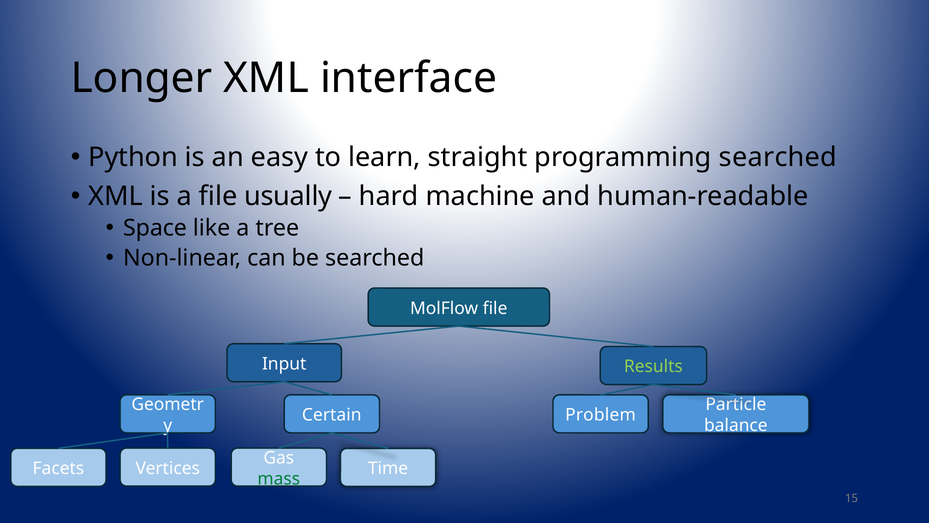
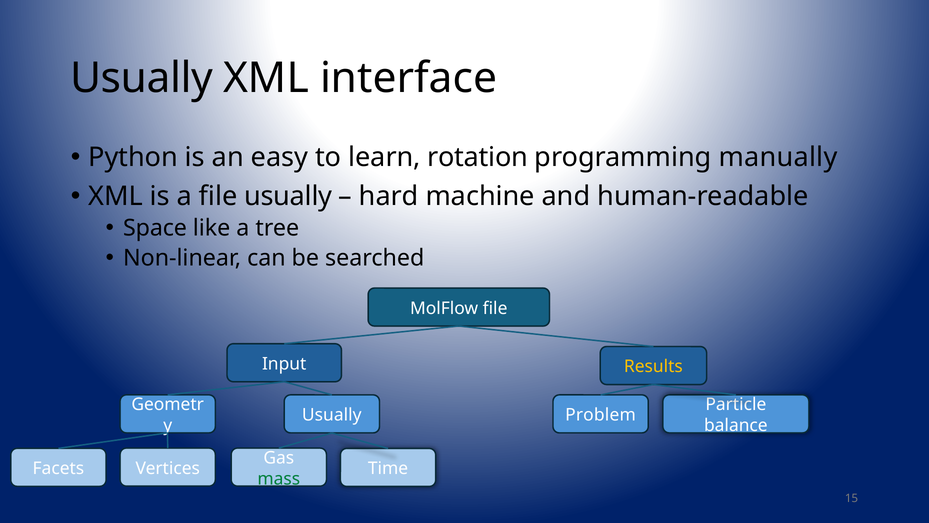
Longer at (141, 78): Longer -> Usually
straight: straight -> rotation
programming searched: searched -> manually
Results colour: light green -> yellow
Certain at (332, 415): Certain -> Usually
